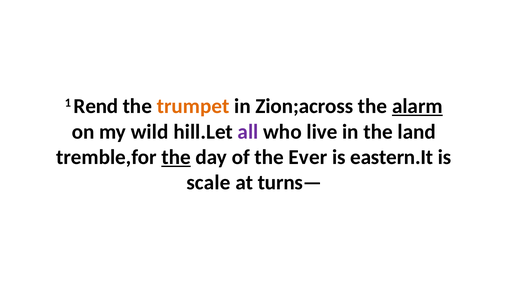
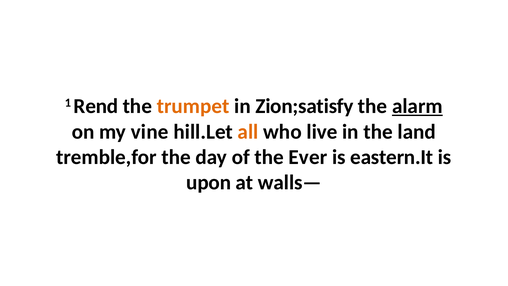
Zion;across: Zion;across -> Zion;satisfy
wild: wild -> vine
all colour: purple -> orange
the at (176, 157) underline: present -> none
scale: scale -> upon
turns—: turns— -> walls—
